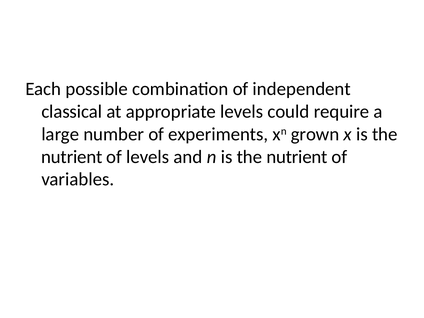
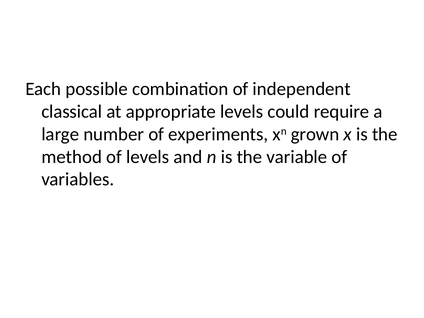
nutrient at (72, 157): nutrient -> method
n is the nutrient: nutrient -> variable
